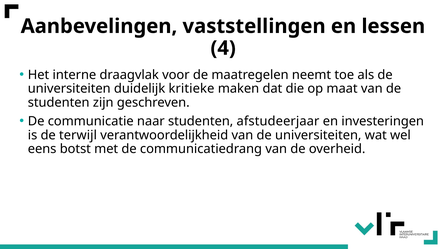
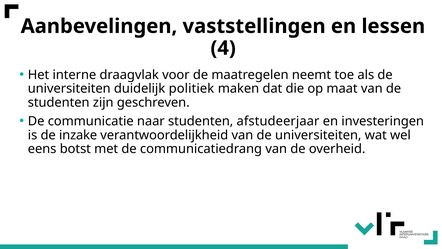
kritieke: kritieke -> politiek
terwijl: terwijl -> inzake
